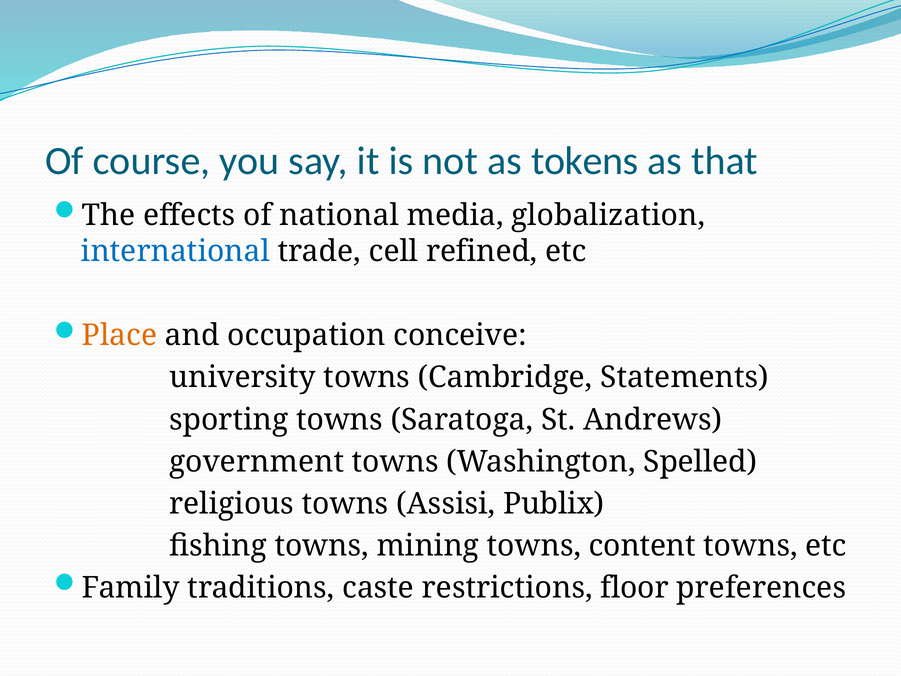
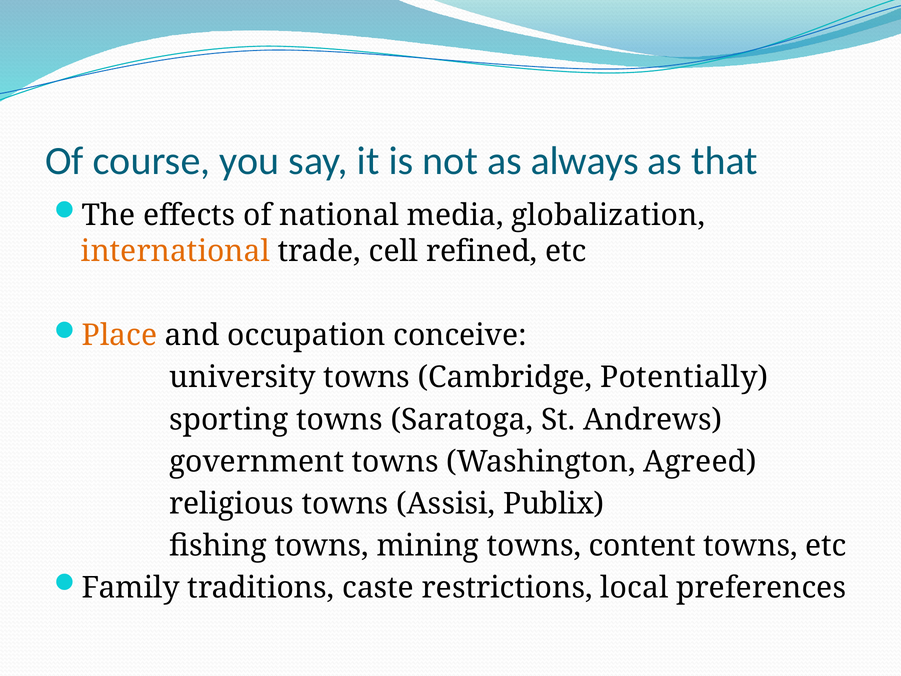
tokens: tokens -> always
international colour: blue -> orange
Statements: Statements -> Potentially
Spelled: Spelled -> Agreed
floor: floor -> local
